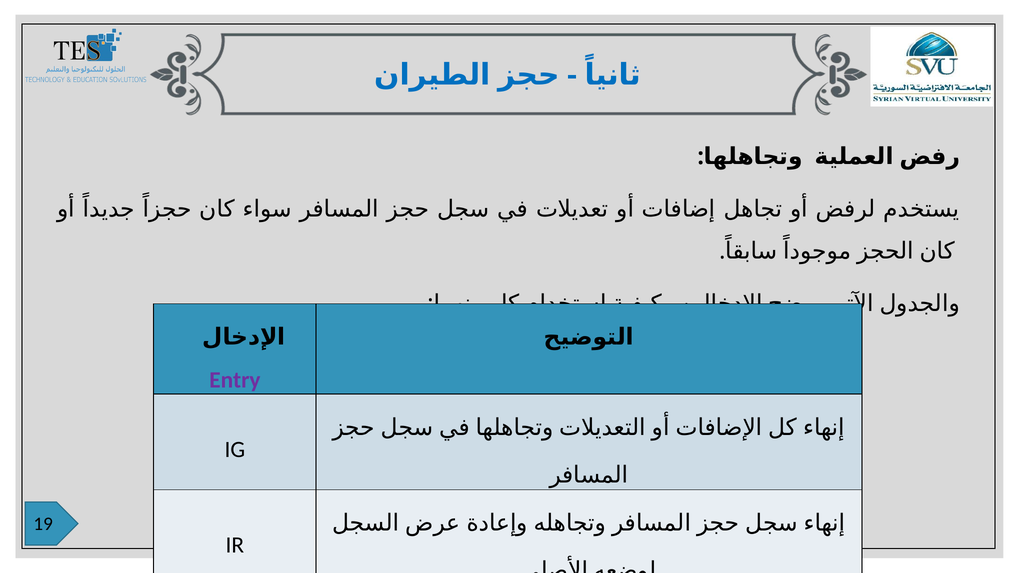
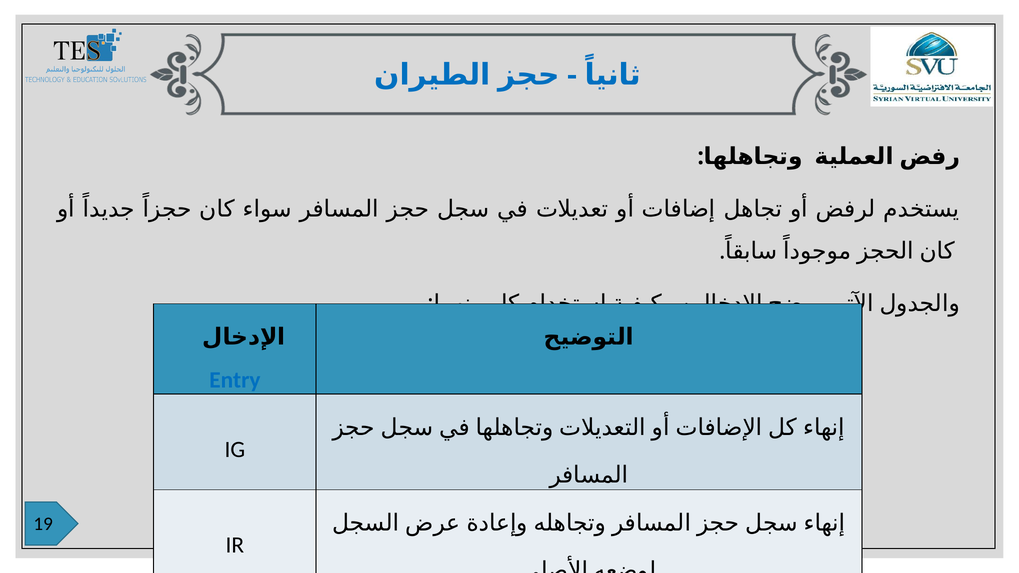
Entry colour: purple -> blue
